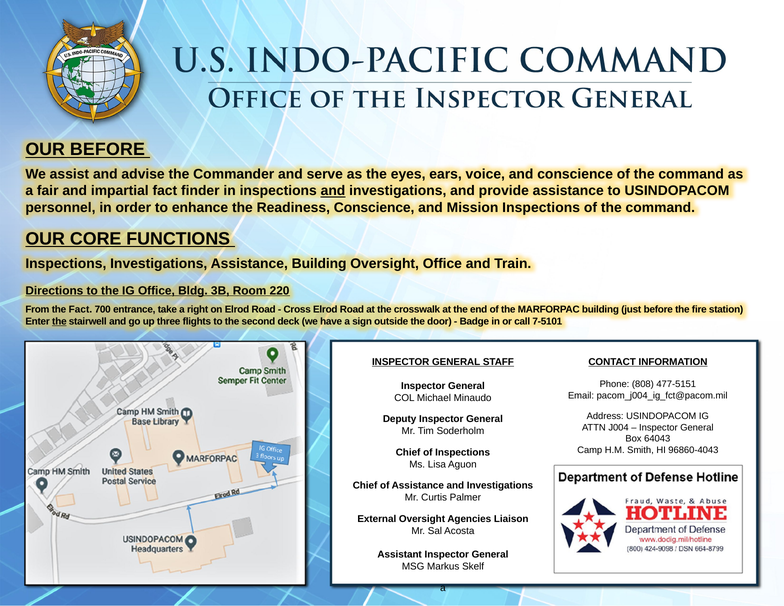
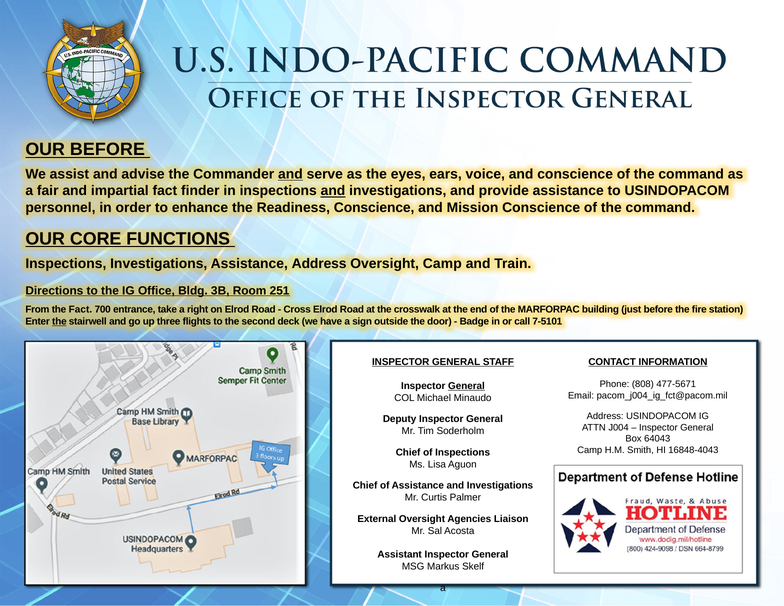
and at (290, 174) underline: none -> present
Mission Inspections: Inspections -> Conscience
Assistance Building: Building -> Address
Oversight Office: Office -> Camp
220: 220 -> 251
477-5151: 477-5151 -> 477-5671
General at (466, 386) underline: none -> present
96860-4043: 96860-4043 -> 16848-4043
